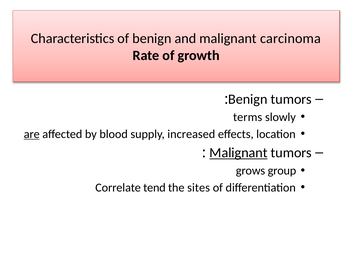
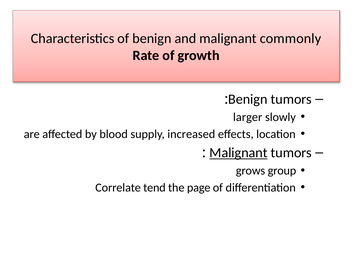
carcinoma: carcinoma -> commonly
terms: terms -> larger
are underline: present -> none
sites: sites -> page
